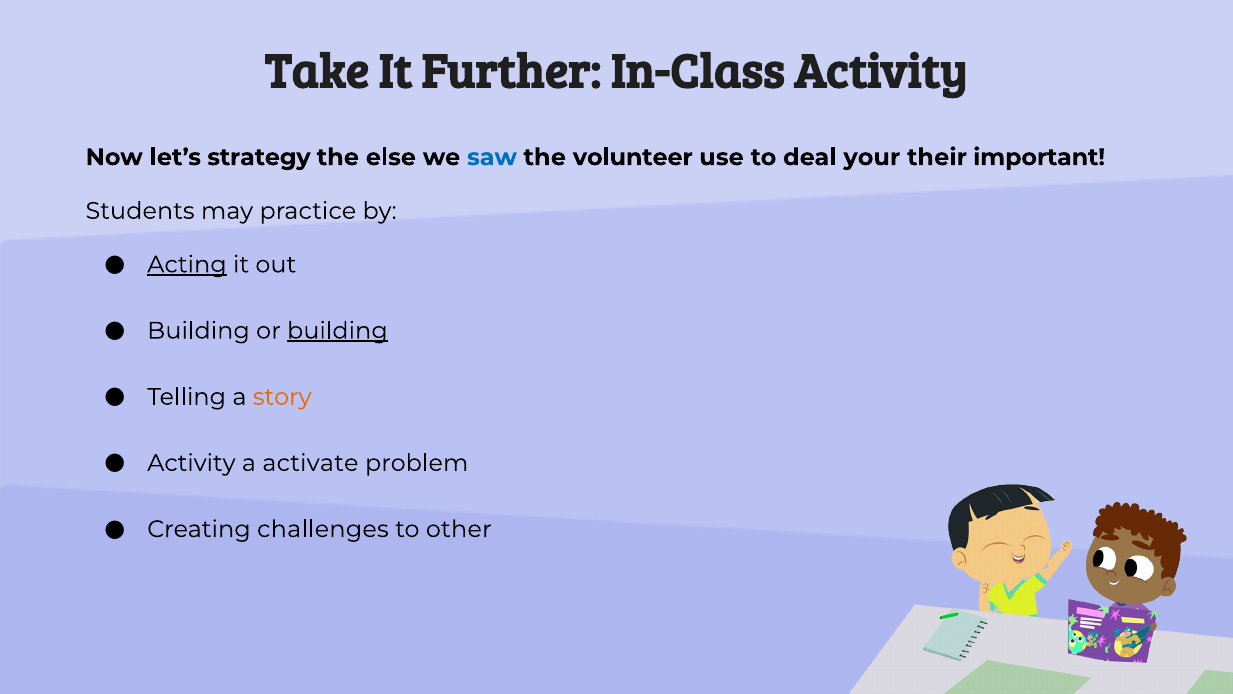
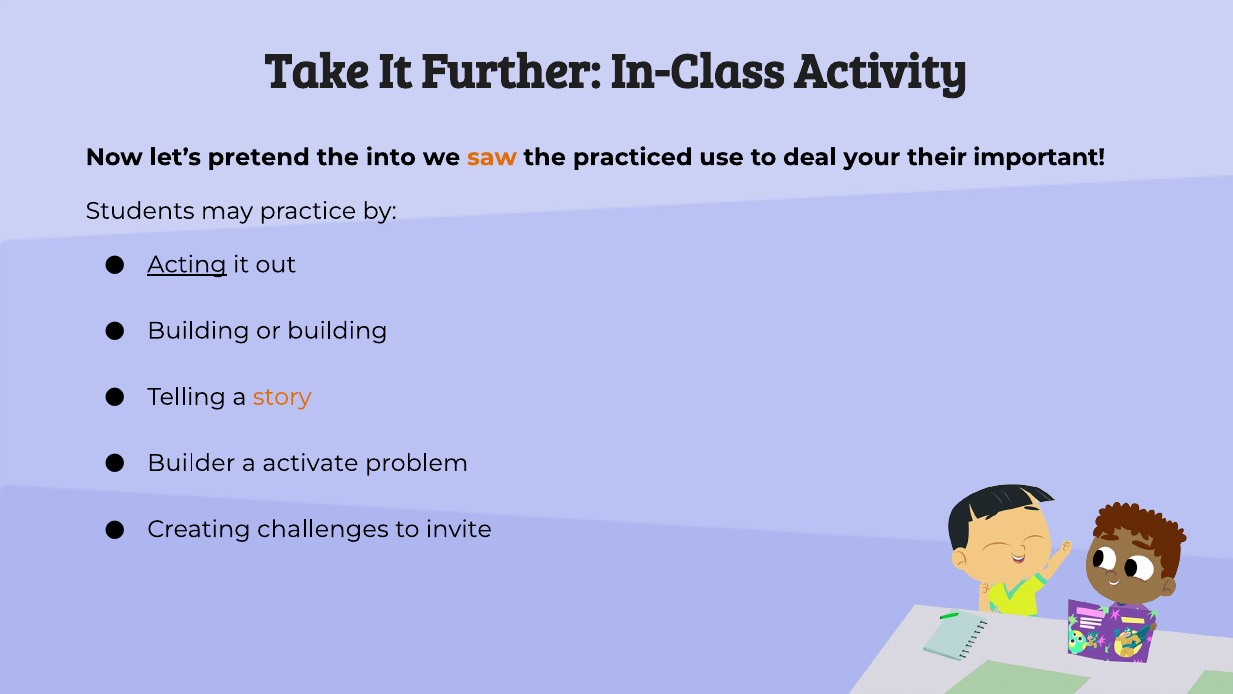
strategy: strategy -> pretend
else: else -> into
saw colour: blue -> orange
volunteer: volunteer -> practiced
building at (337, 331) underline: present -> none
Activity at (191, 463): Activity -> Builder
other: other -> invite
